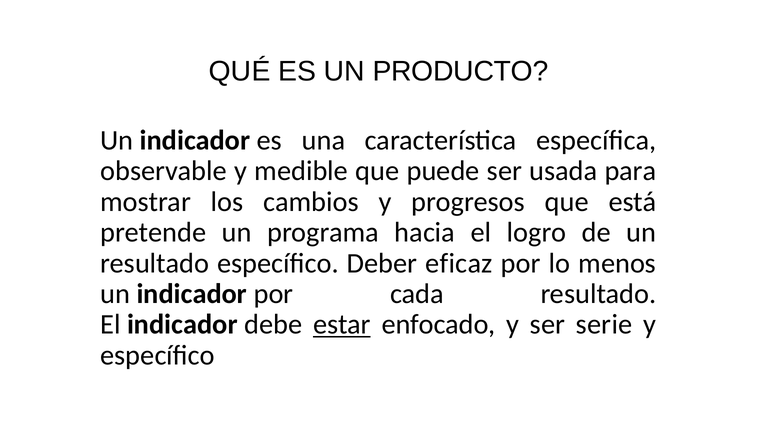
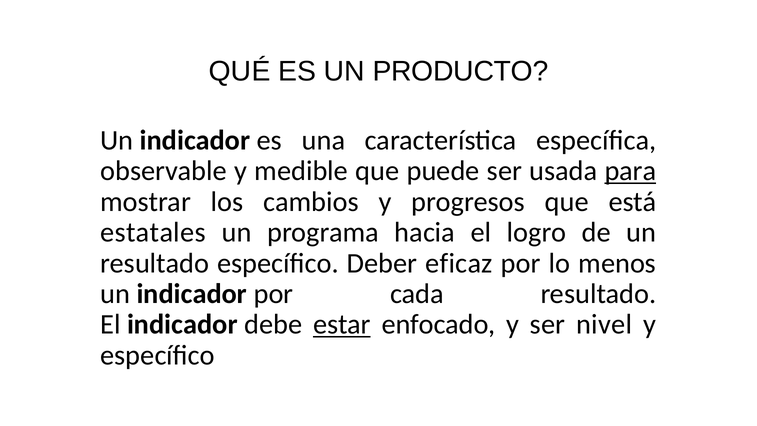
para underline: none -> present
pretende: pretende -> estatales
serie: serie -> nivel
